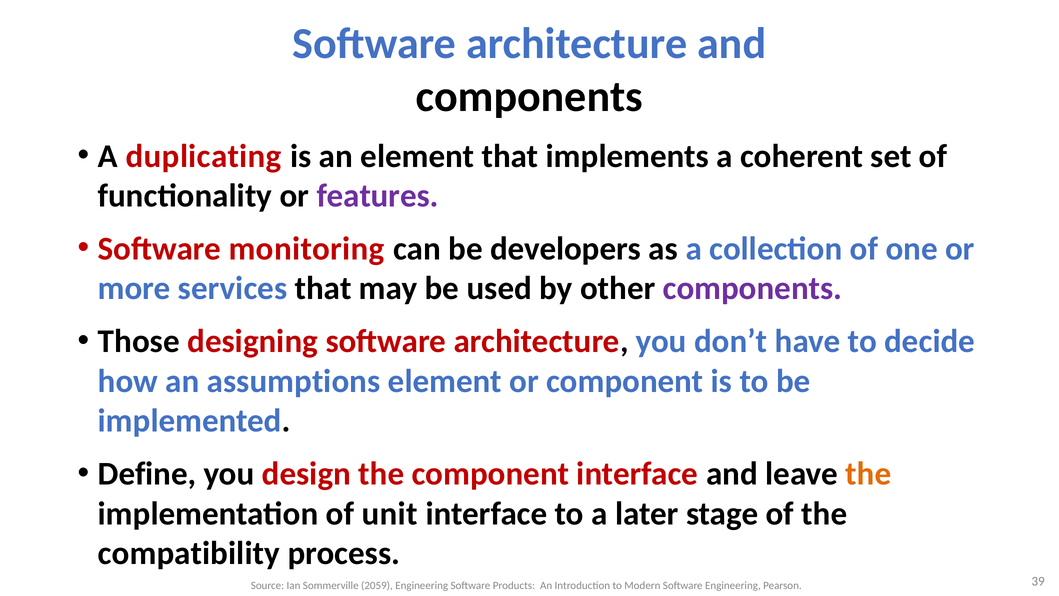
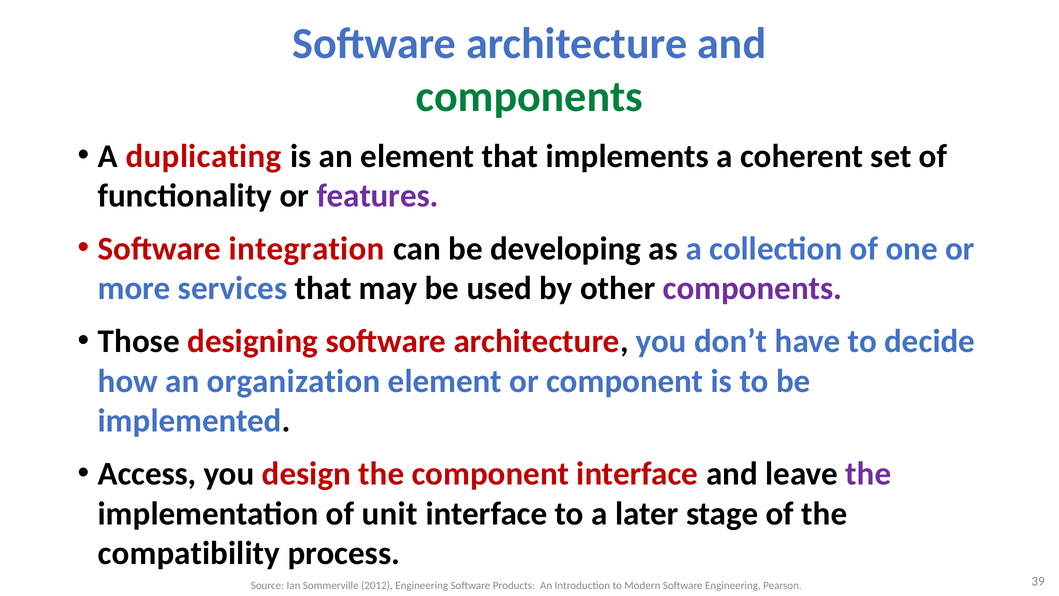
components at (529, 97) colour: black -> green
monitoring: monitoring -> integration
developers: developers -> developing
assumptions: assumptions -> organization
Define: Define -> Access
the at (868, 474) colour: orange -> purple
2059: 2059 -> 2012
